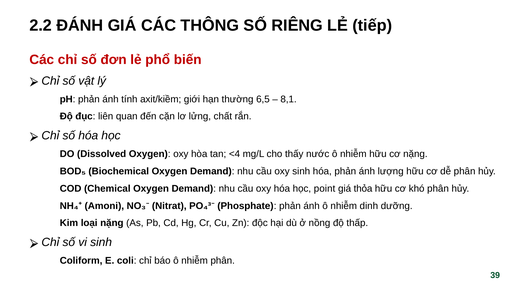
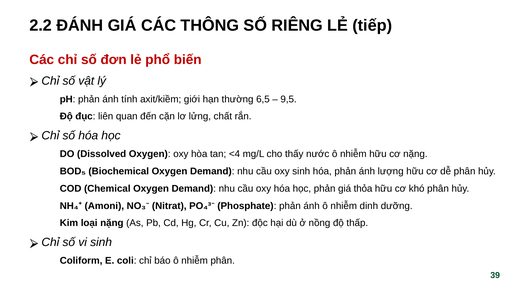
8,1: 8,1 -> 9,5
học point: point -> phản
